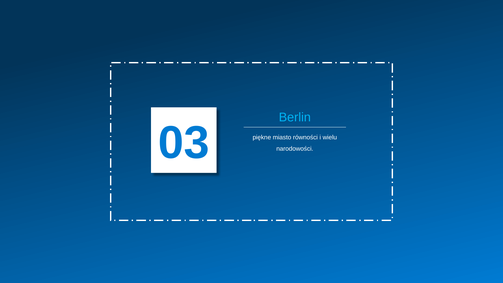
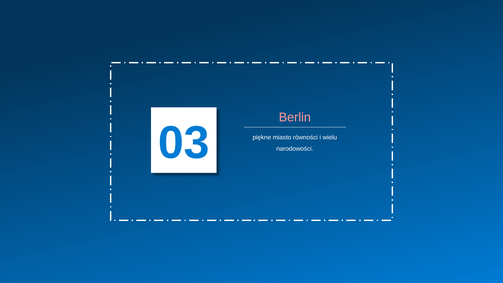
Berlin colour: light blue -> pink
